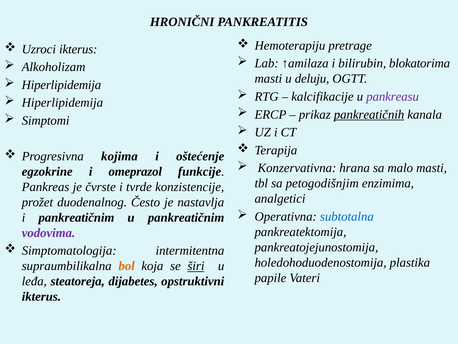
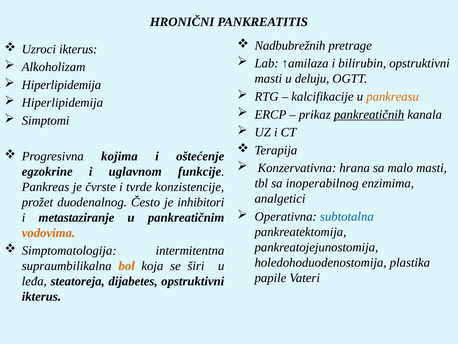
Hemoterapiju: Hemoterapiju -> Nadbubrežnih
bilirubin blokatorima: blokatorima -> opstruktivni
pankreasu colour: purple -> orange
omeprazol: omeprazol -> uglavnom
petogodišnjim: petogodišnjim -> inoperabilnog
nastavlja: nastavlja -> inhibitori
i pankreatičnim: pankreatičnim -> metastaziranje
vodovima colour: purple -> orange
širi underline: present -> none
